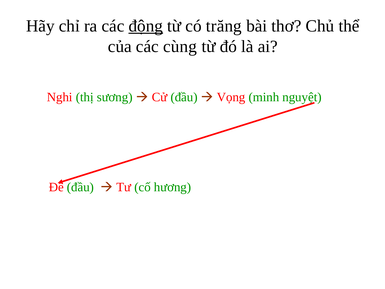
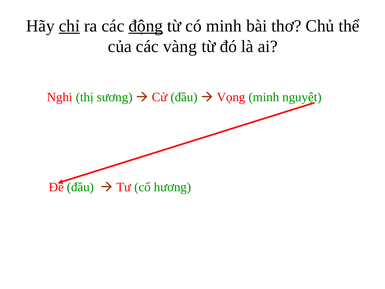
chỉ underline: none -> present
có trăng: trăng -> minh
cùng: cùng -> vàng
